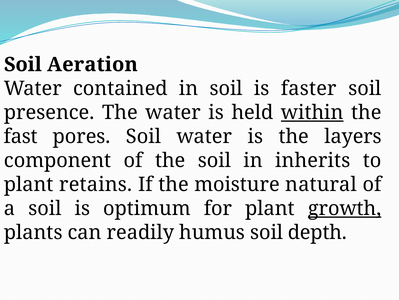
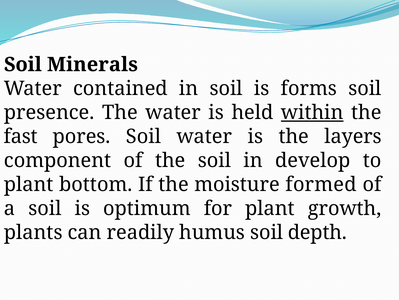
Aeration: Aeration -> Minerals
faster: faster -> forms
inherits: inherits -> develop
retains: retains -> bottom
natural: natural -> formed
growth underline: present -> none
